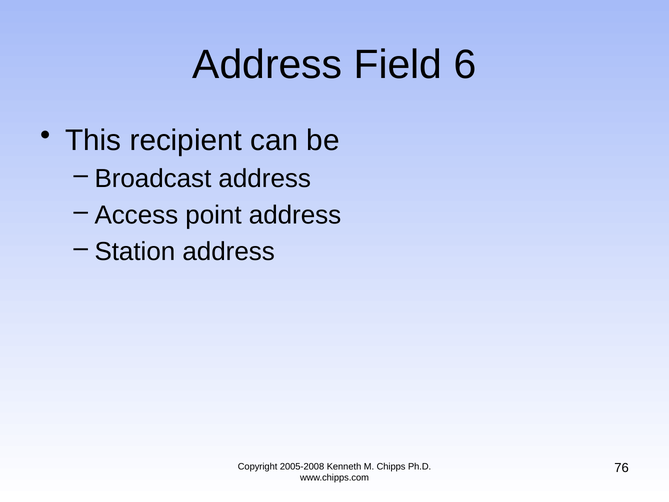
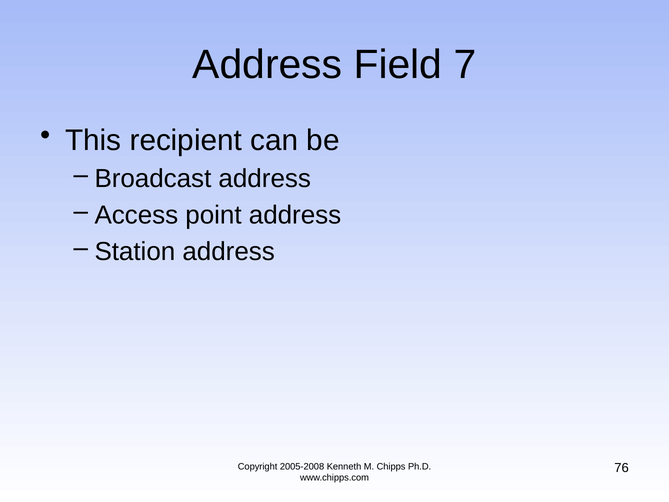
6: 6 -> 7
